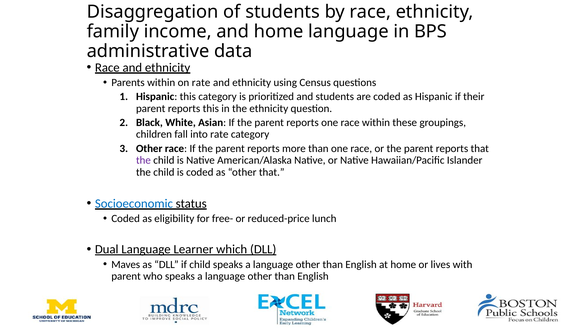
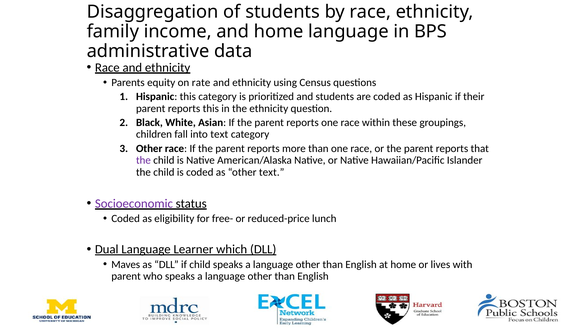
Parents within: within -> equity
into rate: rate -> text
other that: that -> text
Socioeconomic colour: blue -> purple
